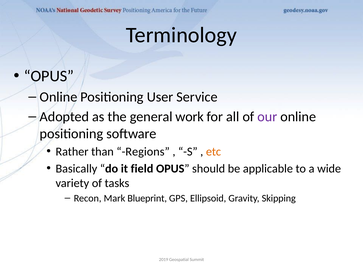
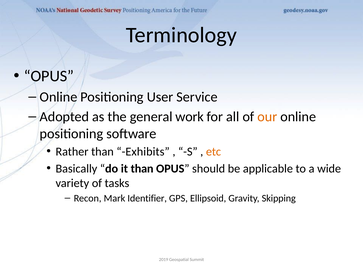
our colour: purple -> orange
Regions: Regions -> Exhibits
it field: field -> than
Blueprint: Blueprint -> Identifier
